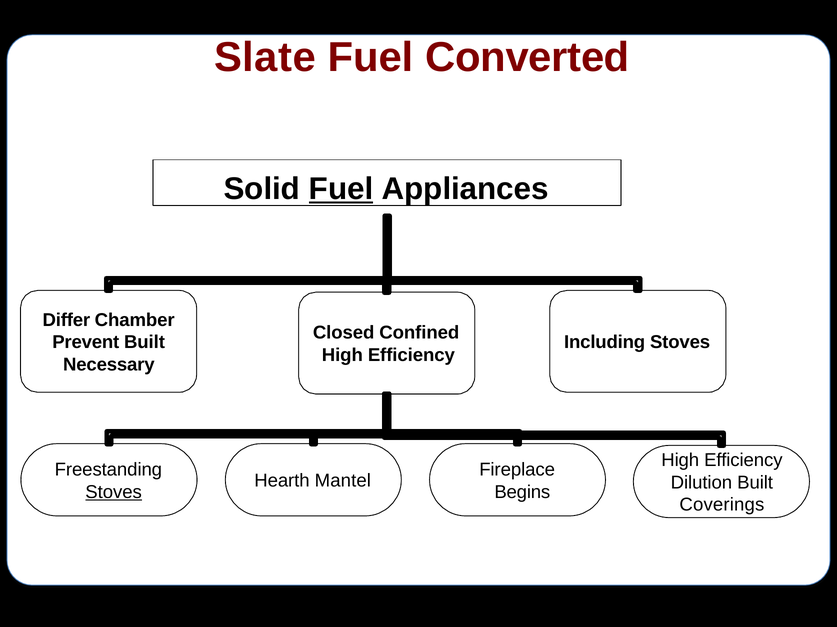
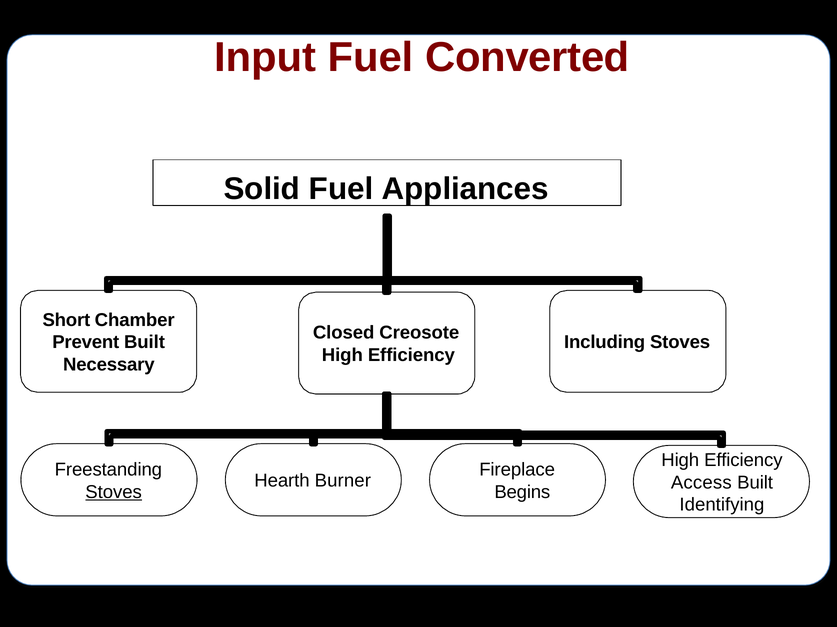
Slate: Slate -> Input
Fuel at (341, 189) underline: present -> none
Differ: Differ -> Short
Confined: Confined -> Creosote
Mantel: Mantel -> Burner
Dilution: Dilution -> Access
Coverings: Coverings -> Identifying
